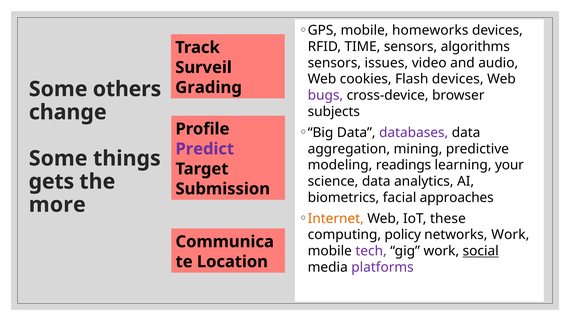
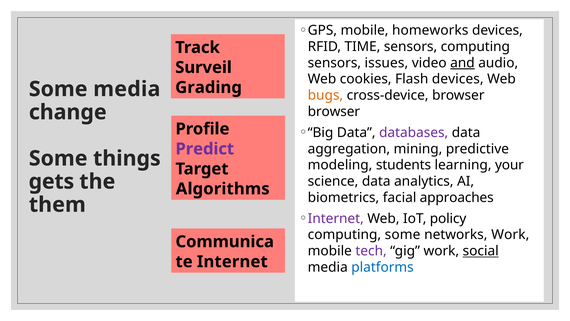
sensors algorithms: algorithms -> computing
and underline: none -> present
Some others: others -> media
bugs colour: purple -> orange
subjects at (334, 111): subjects -> browser
readings: readings -> students
Submission: Submission -> Algorithms
more: more -> them
Internet at (336, 218) colour: orange -> purple
these: these -> policy
computing policy: policy -> some
Location at (232, 261): Location -> Internet
platforms colour: purple -> blue
